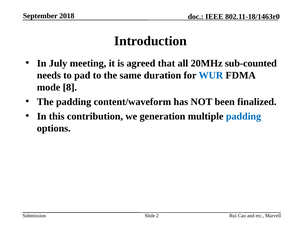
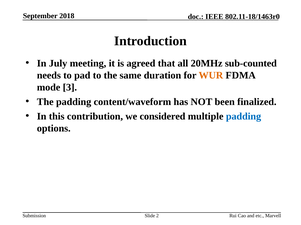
WUR colour: blue -> orange
8: 8 -> 3
generation: generation -> considered
